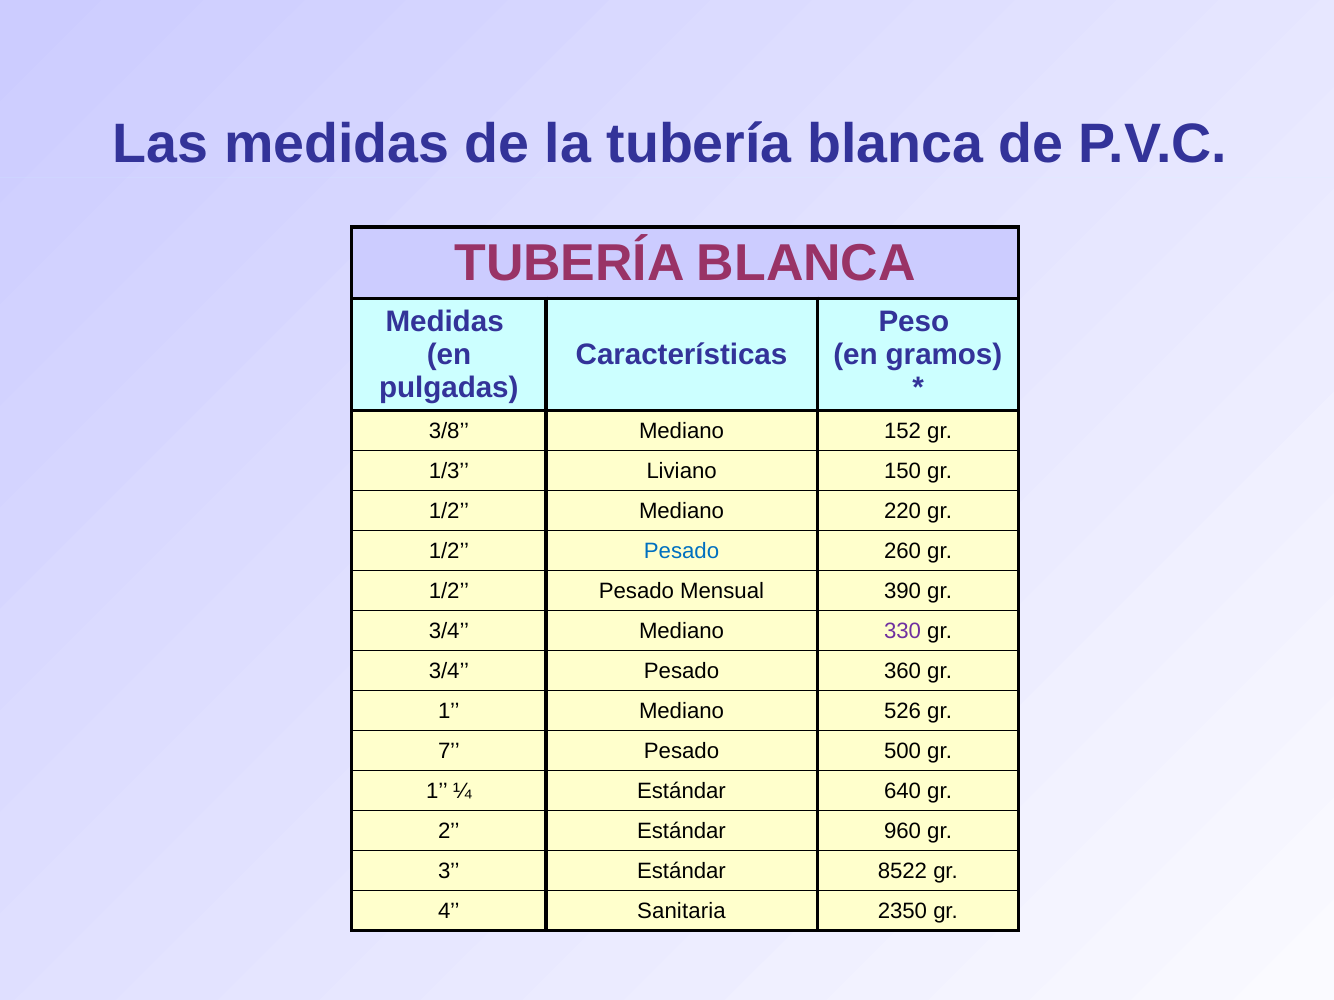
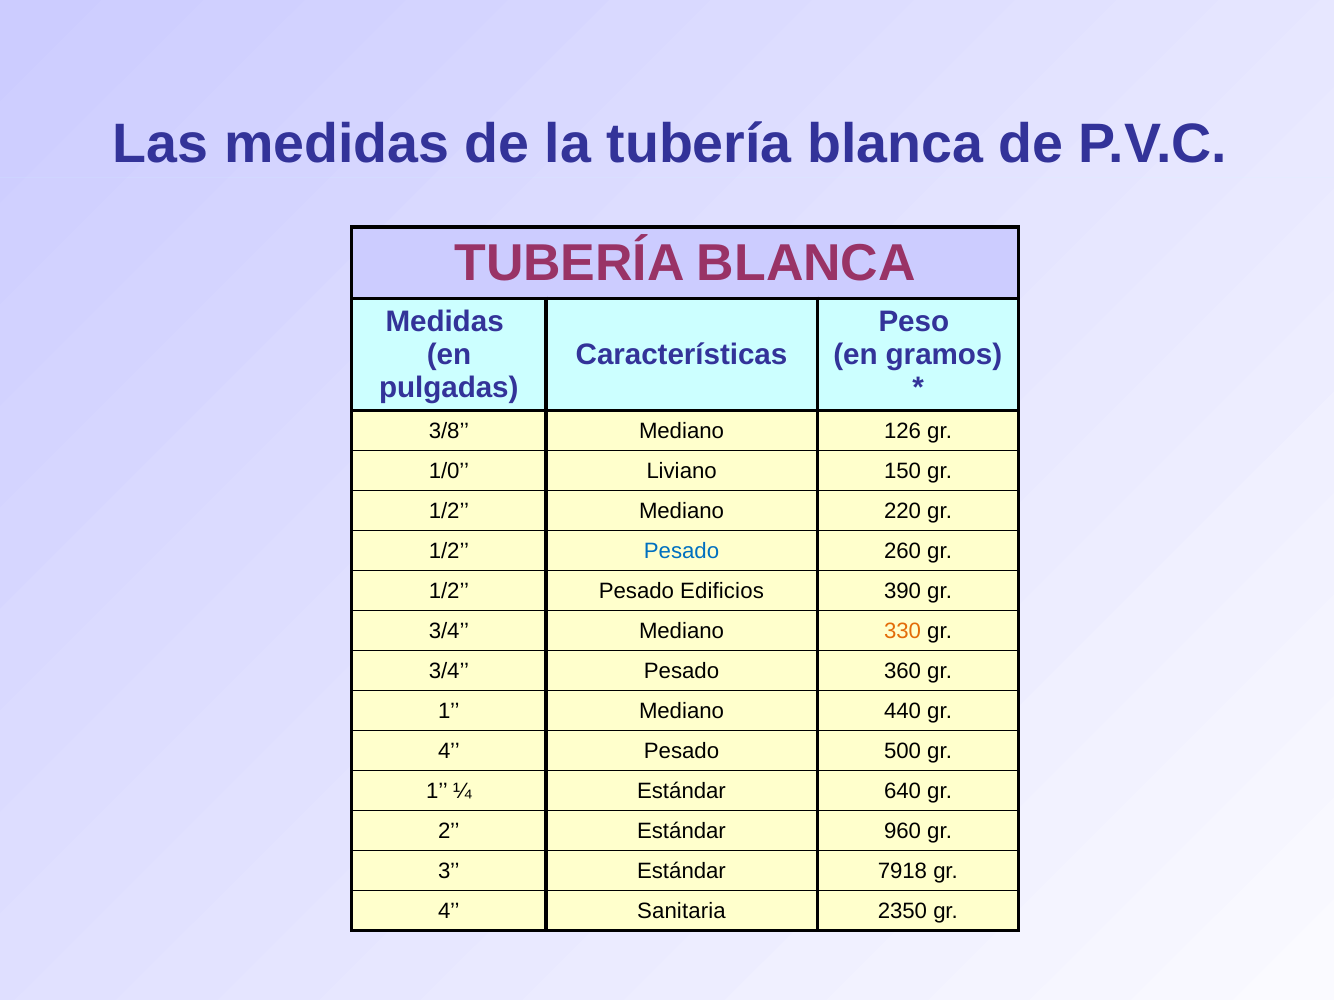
152: 152 -> 126
1/3: 1/3 -> 1/0
Mensual: Mensual -> Edificios
330 colour: purple -> orange
526: 526 -> 440
7 at (449, 751): 7 -> 4
8522: 8522 -> 7918
